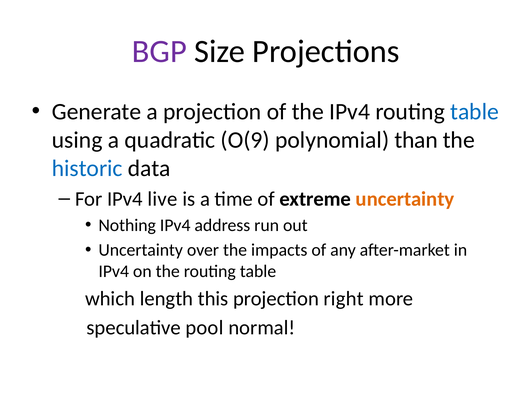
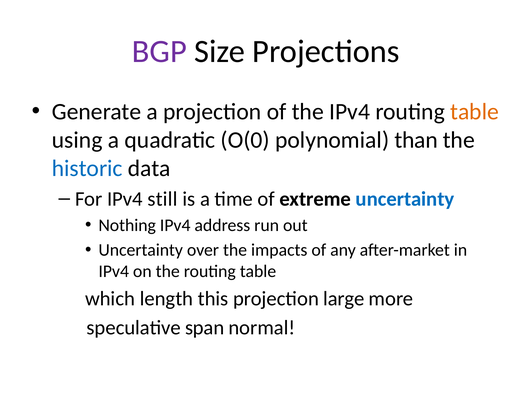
table at (474, 112) colour: blue -> orange
O(9: O(9 -> O(0
live: live -> still
uncertainty at (405, 199) colour: orange -> blue
right: right -> large
pool: pool -> span
